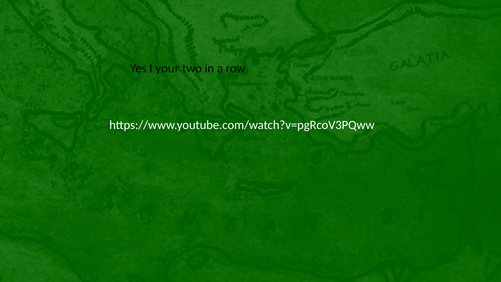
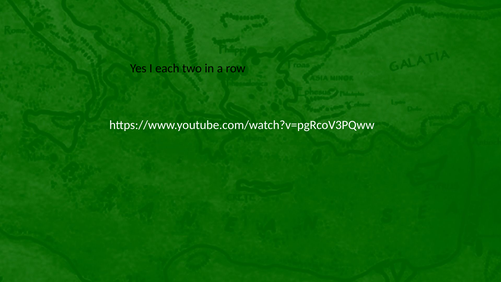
your: your -> each
